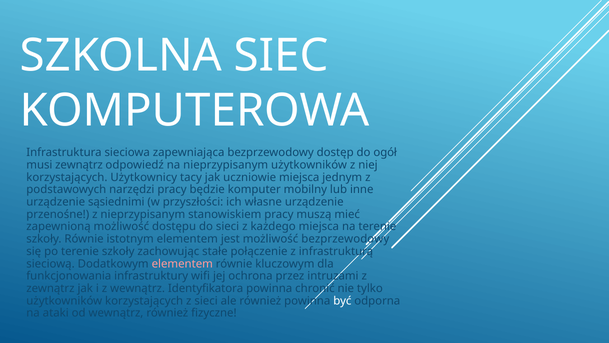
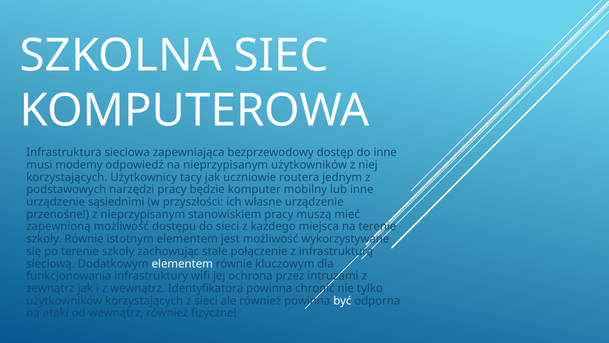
do ogół: ogół -> inne
musi zewnątrz: zewnątrz -> modemy
uczniowie miejsca: miejsca -> routera
możliwość bezprzewodowy: bezprzewodowy -> wykorzystywane
elementem at (182, 263) colour: pink -> white
